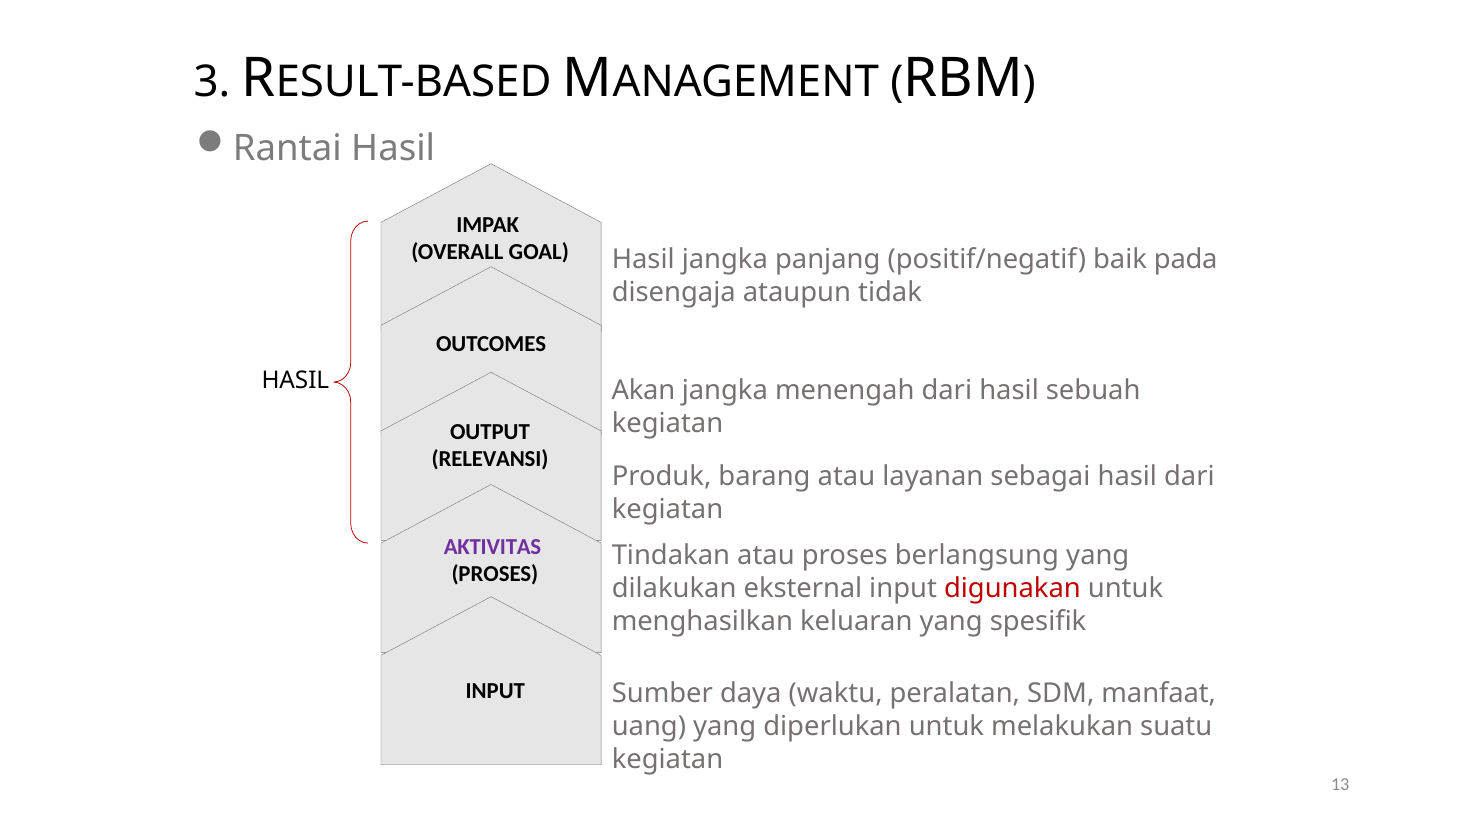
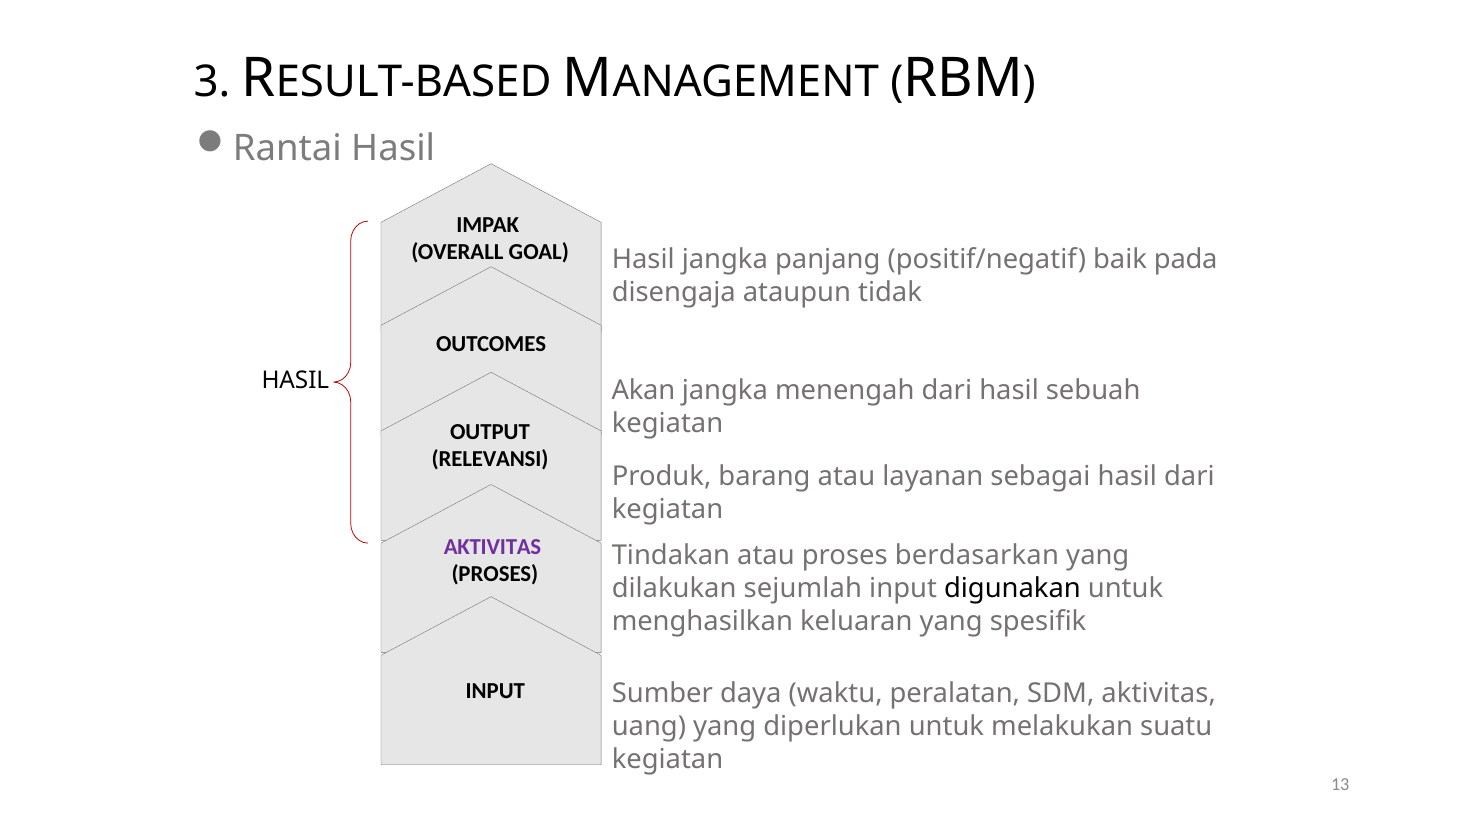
berlangsung: berlangsung -> berdasarkan
eksternal: eksternal -> sejumlah
digunakan colour: red -> black
SDM manfaat: manfaat -> aktivitas
